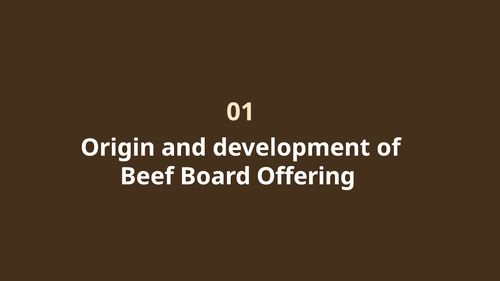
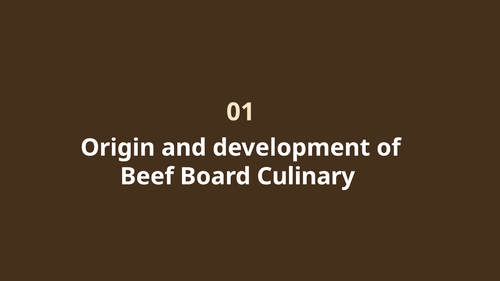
Offering: Offering -> Culinary
